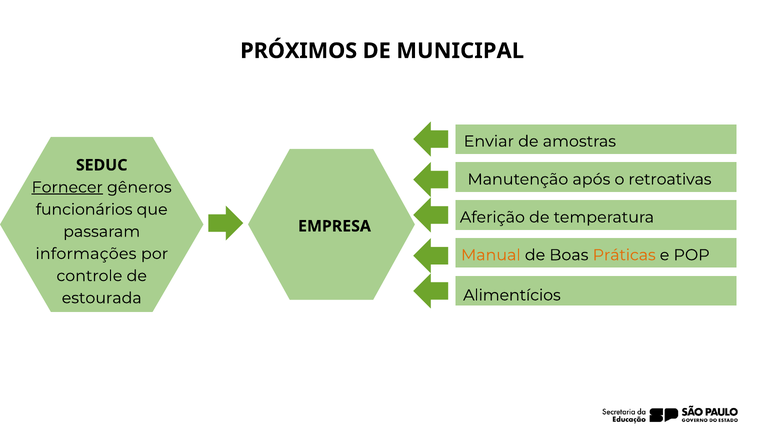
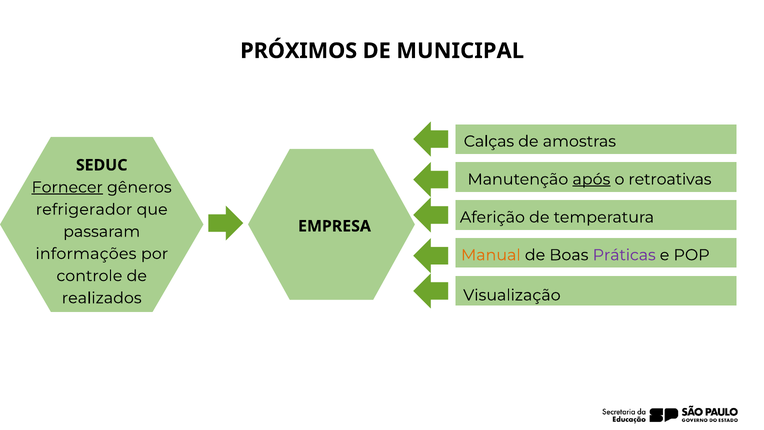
Enviar: Enviar -> Calças
após underline: none -> present
funcionários: funcionários -> refrigerador
Práticas colour: orange -> purple
Alimentícios: Alimentícios -> Visualização
estourada: estourada -> realizados
